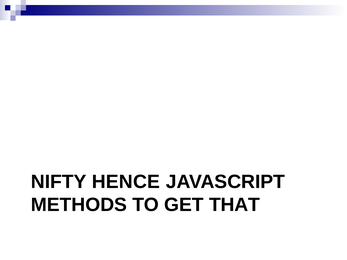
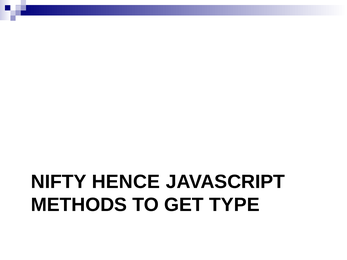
THAT: THAT -> TYPE
